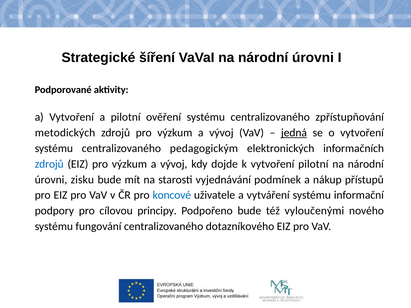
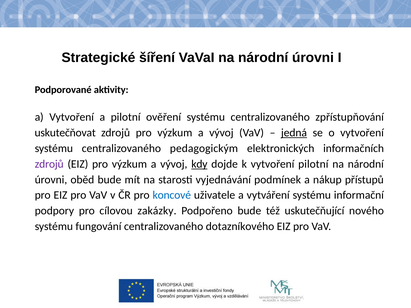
metodických: metodických -> uskutečňovat
zdrojů at (49, 164) colour: blue -> purple
kdy underline: none -> present
zisku: zisku -> oběd
principy: principy -> zakázky
vyloučenými: vyloučenými -> uskutečňující
